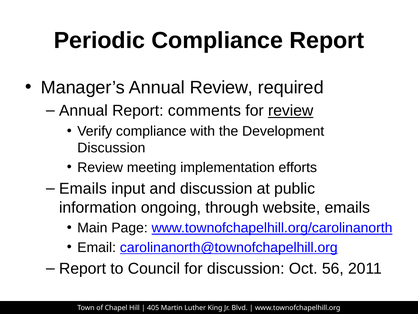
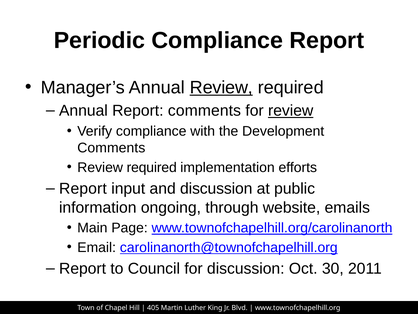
Review at (221, 87) underline: none -> present
Discussion at (111, 148): Discussion -> Comments
meeting at (152, 167): meeting -> required
Emails at (83, 188): Emails -> Report
56: 56 -> 30
